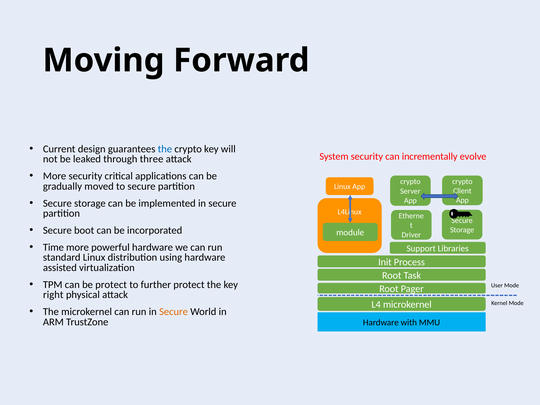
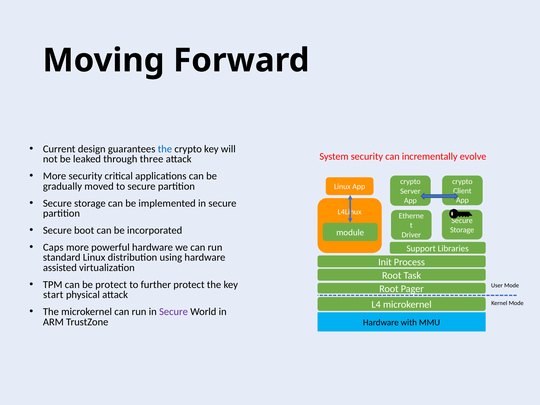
Time: Time -> Caps
right: right -> start
Secure at (174, 312) colour: orange -> purple
